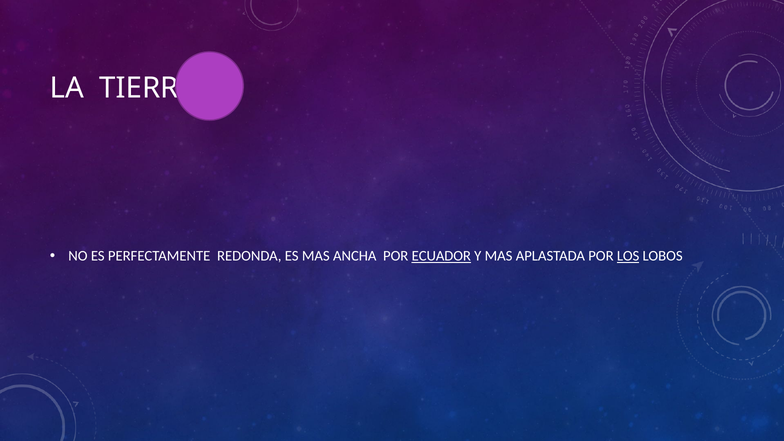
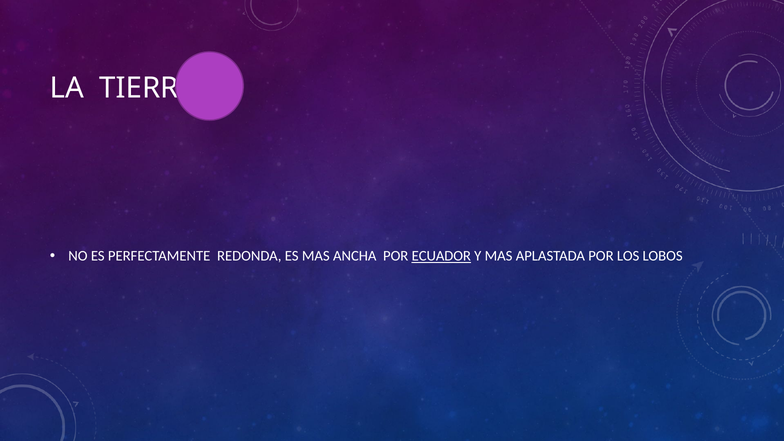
LOS underline: present -> none
